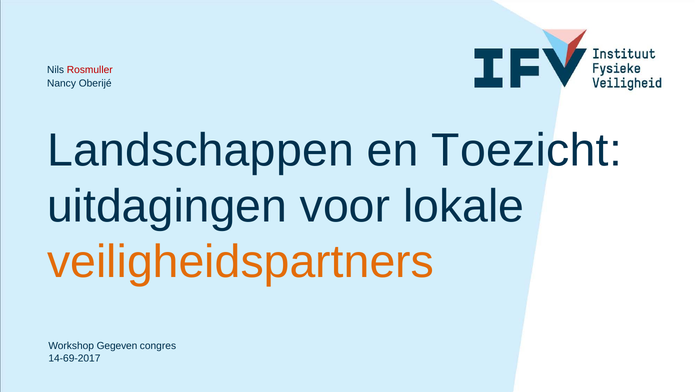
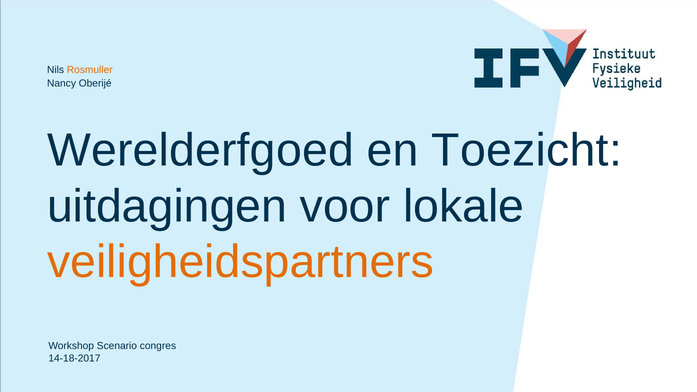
Rosmuller colour: red -> orange
Landschappen: Landschappen -> Werelderfgoed
Gegeven: Gegeven -> Scenario
14-69-2017: 14-69-2017 -> 14-18-2017
